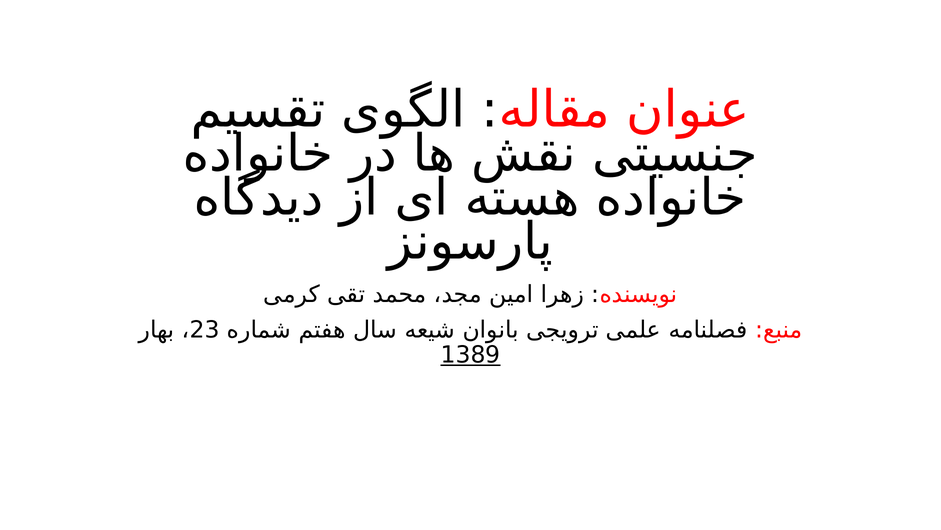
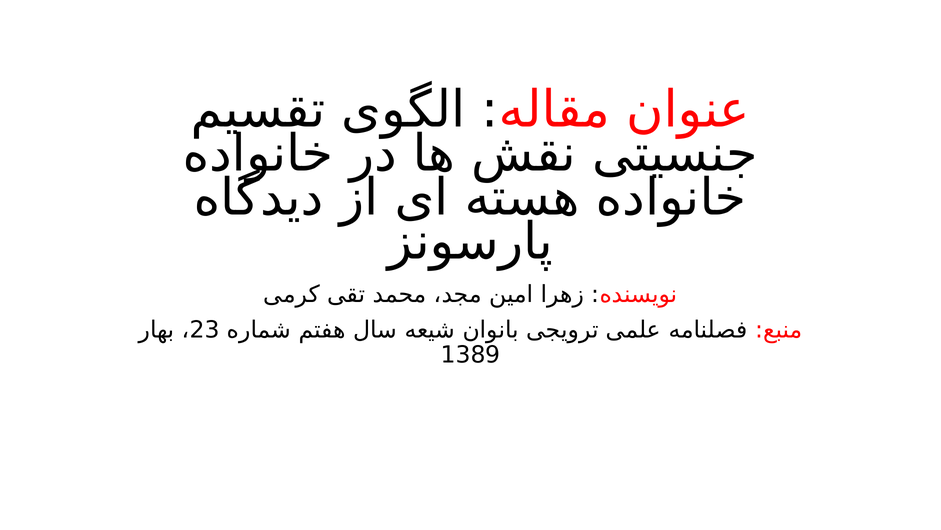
1389 underline: present -> none
